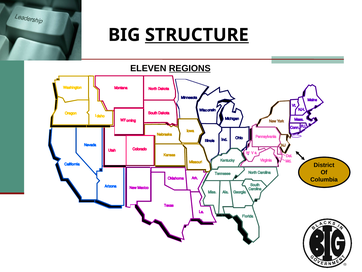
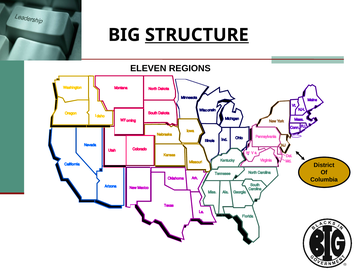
REGIONS underline: present -> none
